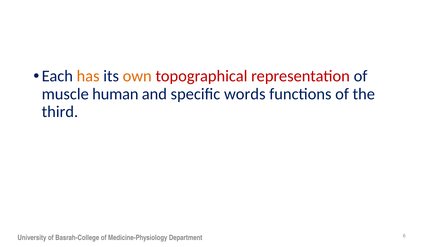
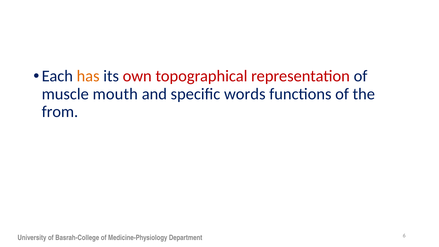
own colour: orange -> red
human: human -> mouth
third: third -> from
